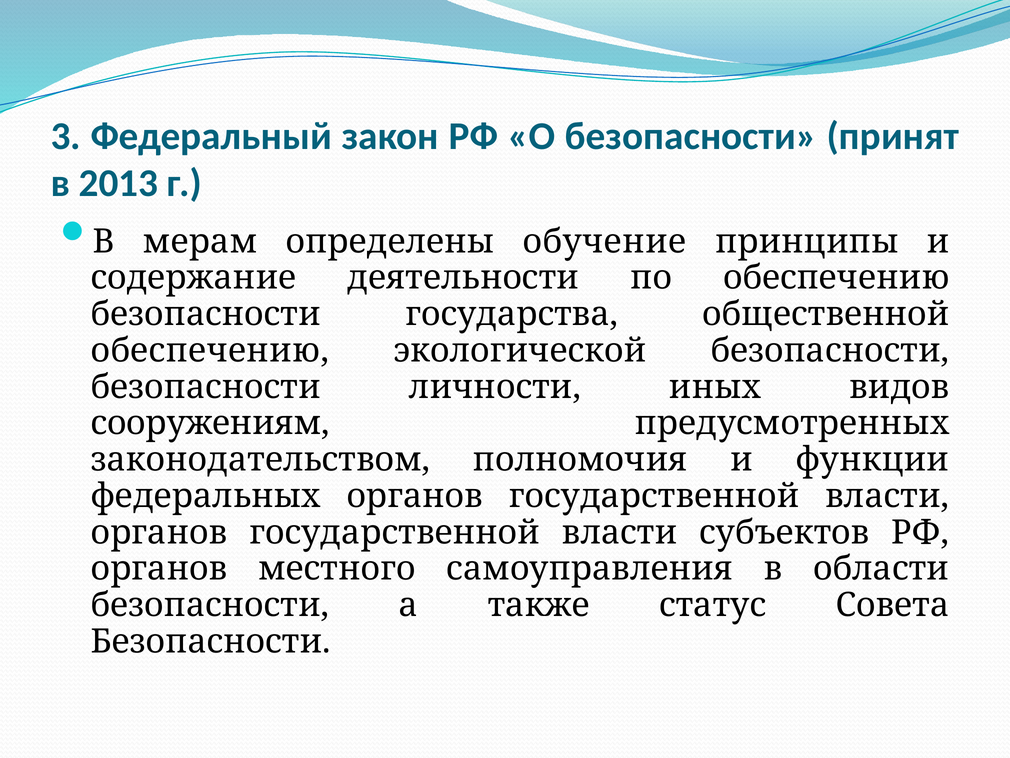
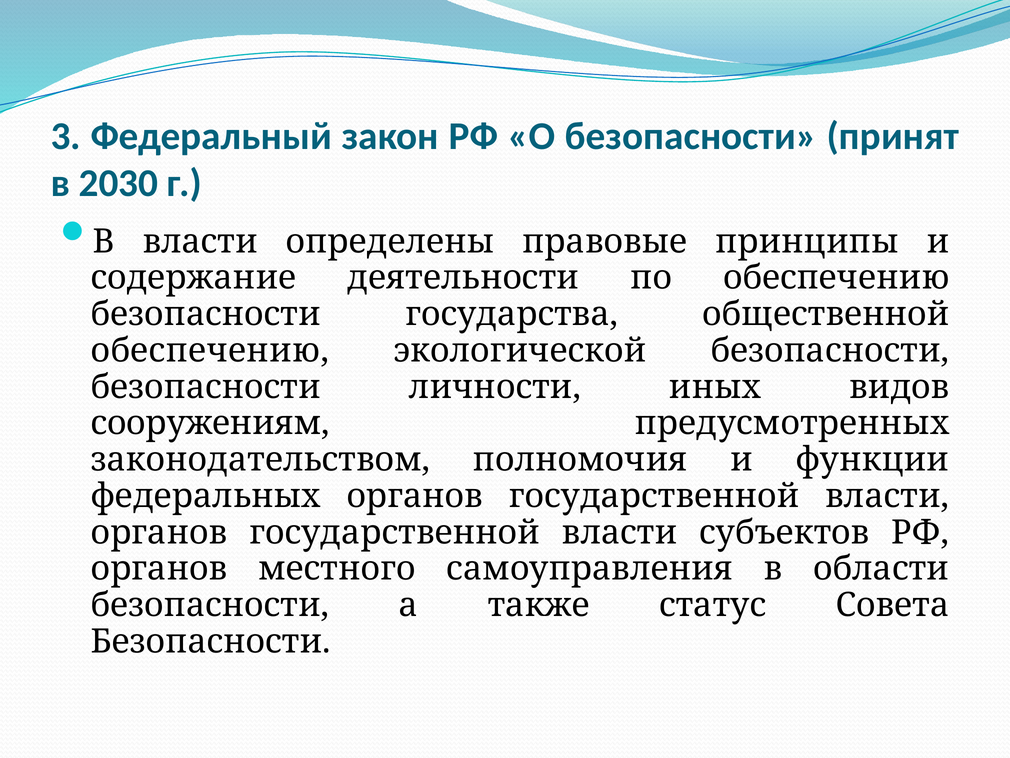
2013: 2013 -> 2030
В мерам: мерам -> власти
обучение: обучение -> правовые
